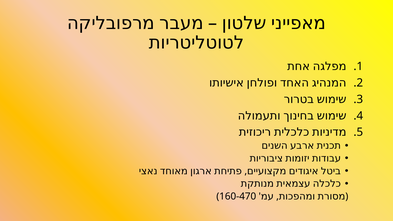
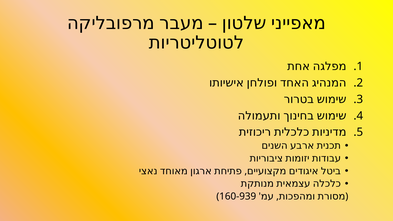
160-470: 160-470 -> 160-939
